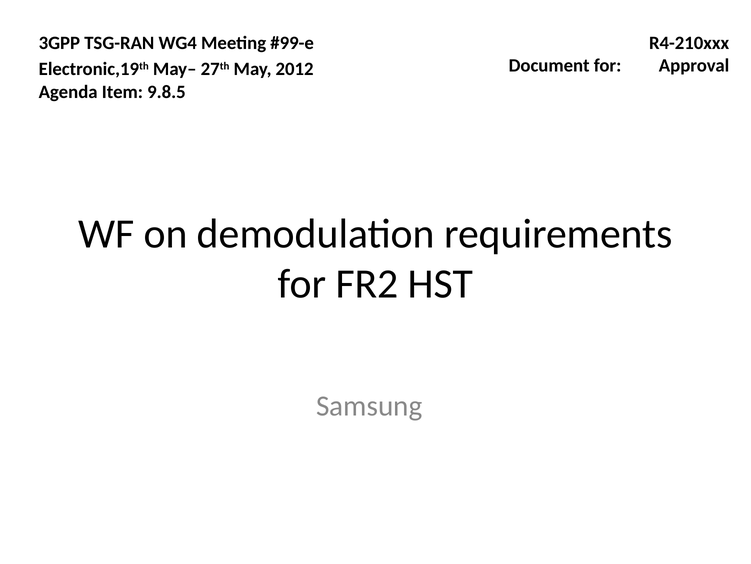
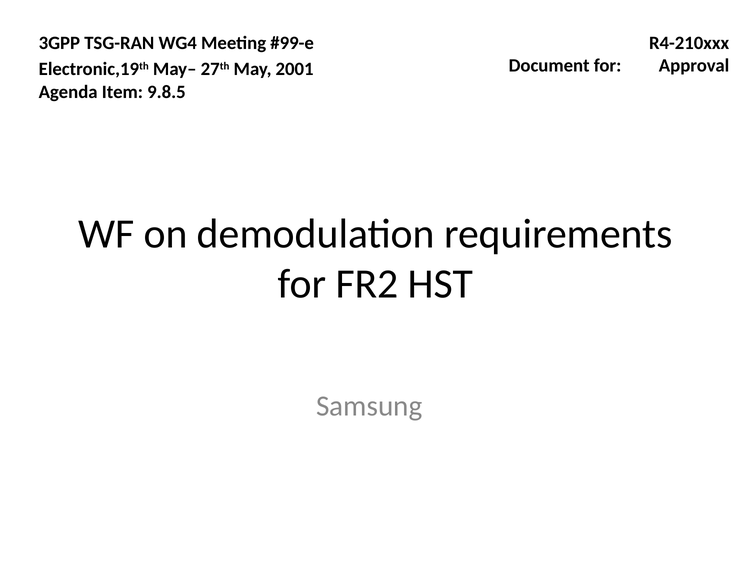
2012: 2012 -> 2001
